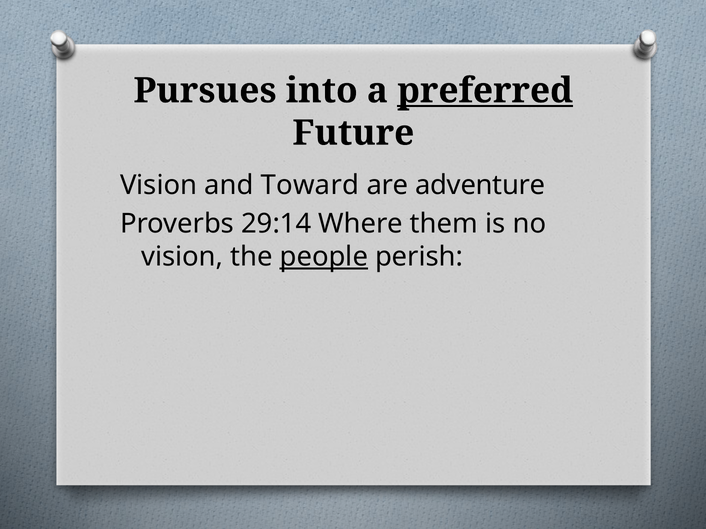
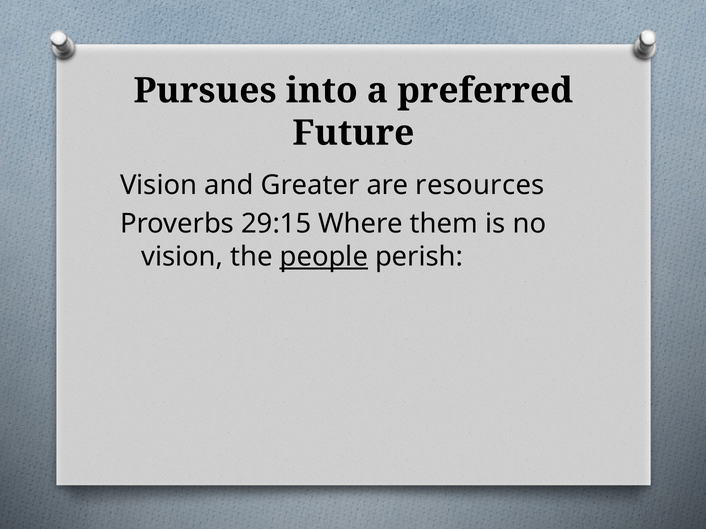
preferred underline: present -> none
Toward: Toward -> Greater
adventure: adventure -> resources
29:14: 29:14 -> 29:15
